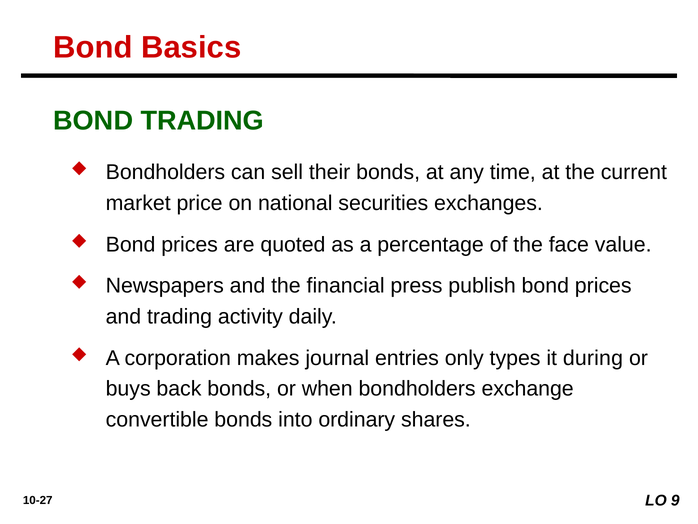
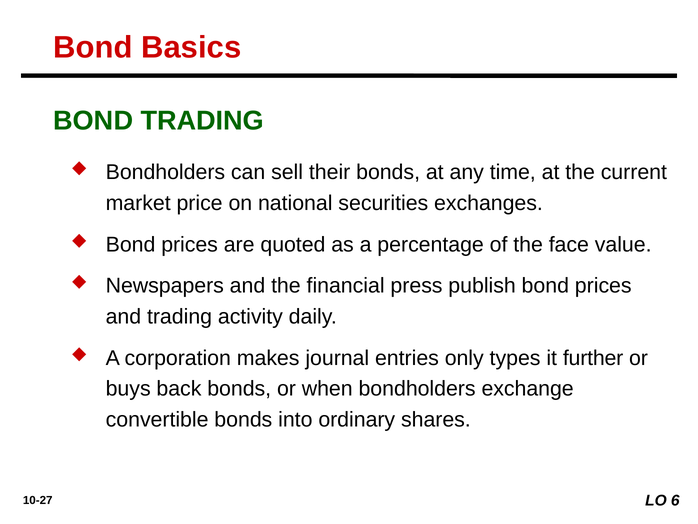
during: during -> further
9: 9 -> 6
